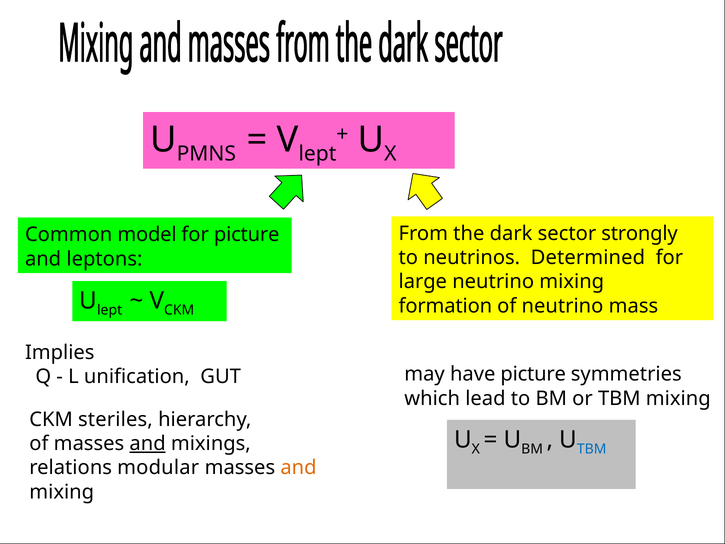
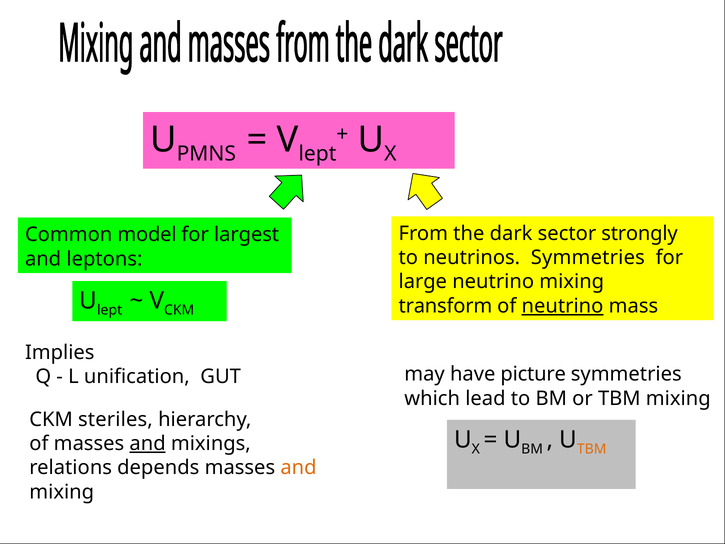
for picture: picture -> largest
neutrinos Determined: Determined -> Symmetries
formation: formation -> transform
neutrino at (563, 306) underline: none -> present
TBM at (592, 449) colour: blue -> orange
modular: modular -> depends
